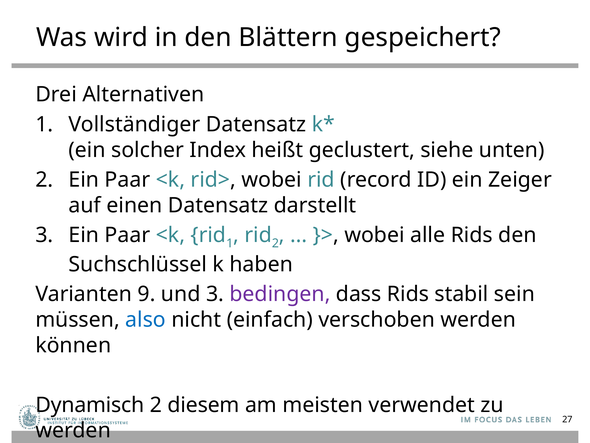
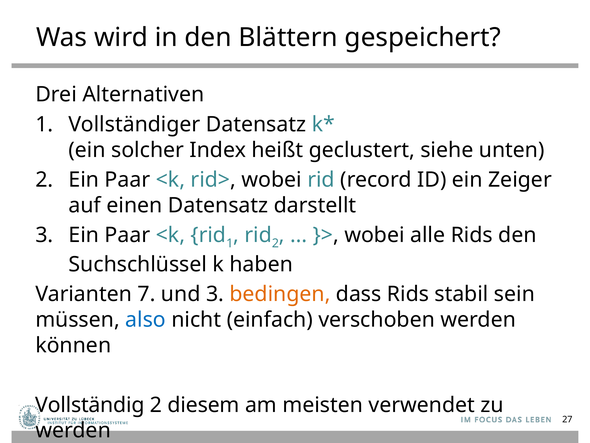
9: 9 -> 7
bedingen colour: purple -> orange
Dynamisch: Dynamisch -> Vollständig
